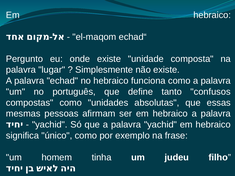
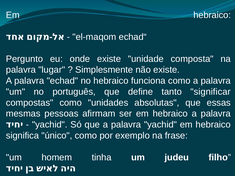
confusos: confusos -> significar
